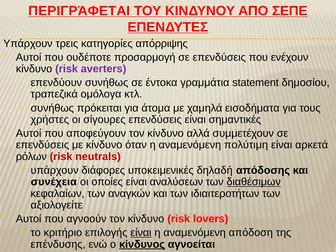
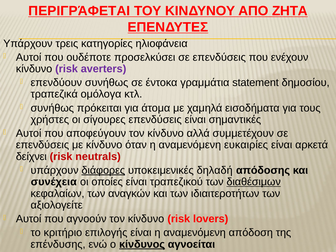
ΣΕΠΕ: ΣΕΠΕ -> ΖΗΤΑ
απόρριψης: απόρριψης -> ηλιοφάνεια
προσαρμογή: προσαρμογή -> προσελκύσει
πολύτιμη: πολύτιμη -> ευκαιρίες
ρόλων: ρόλων -> δείχνει
διάφορες underline: none -> present
αναλύσεων: αναλύσεων -> τραπεζικού
είναι at (141, 233) underline: present -> none
